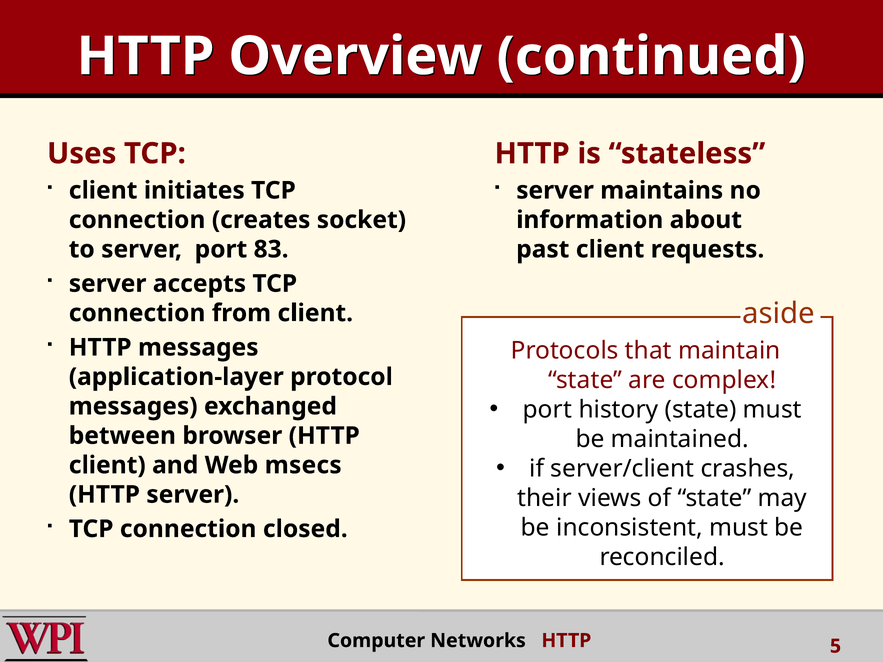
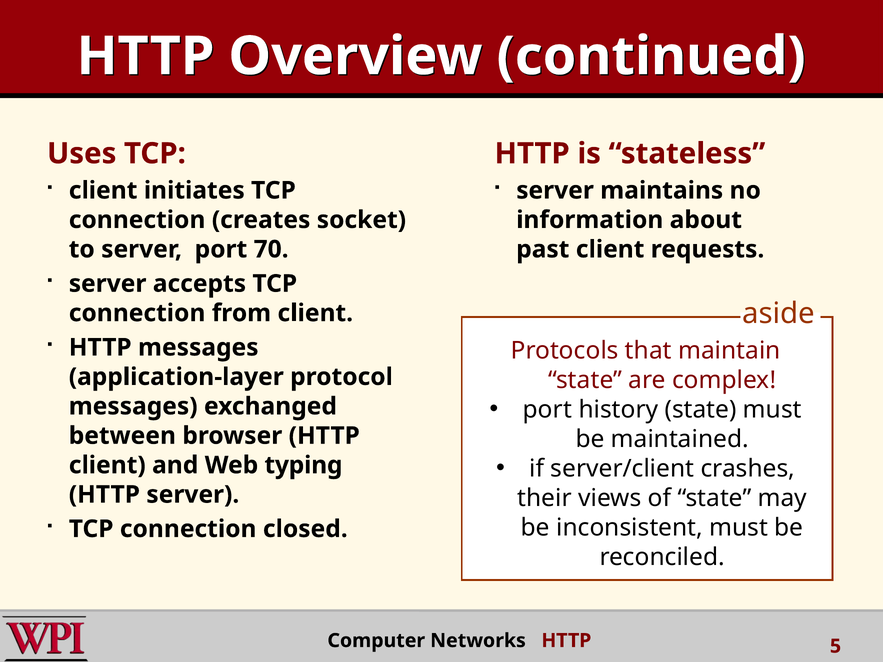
83: 83 -> 70
msecs: msecs -> typing
